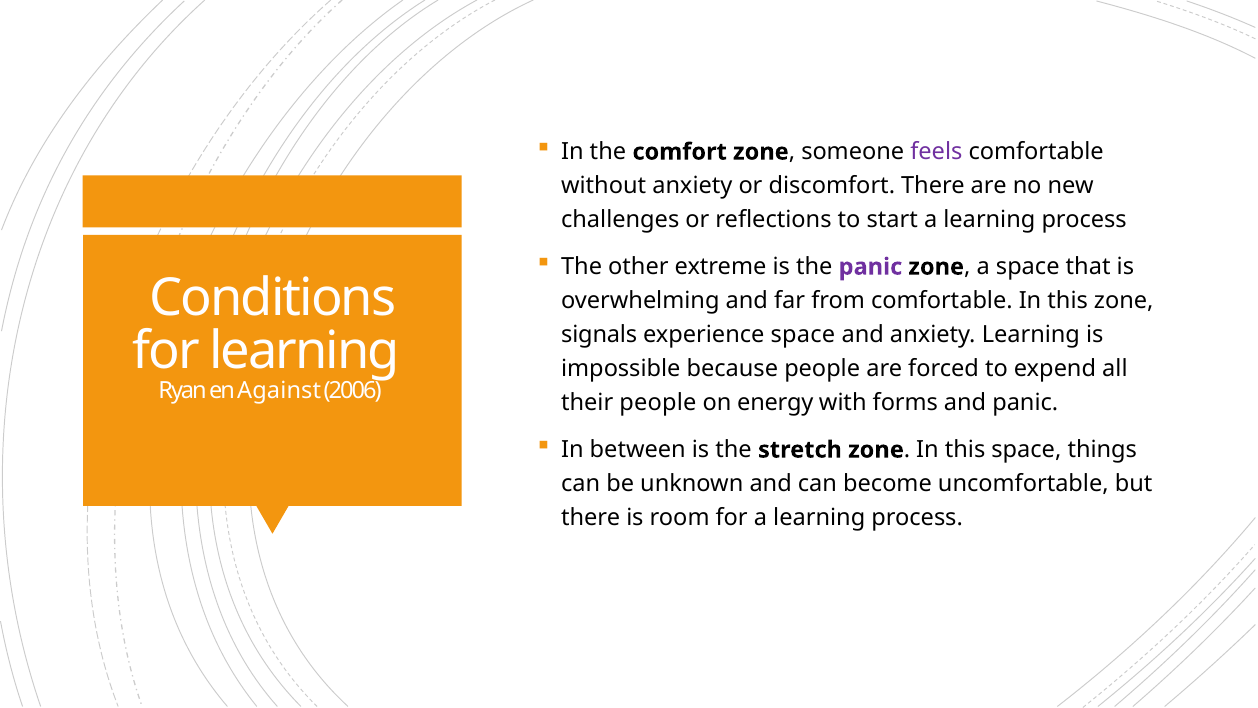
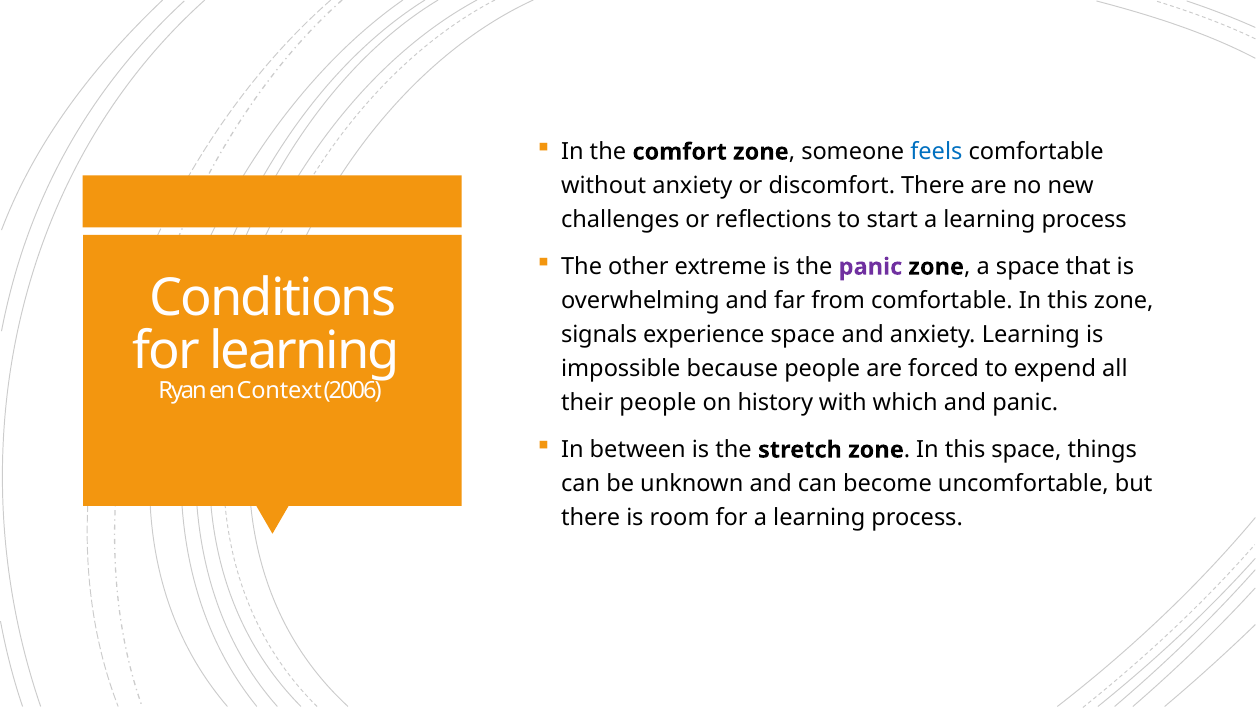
feels colour: purple -> blue
Against: Against -> Context
energy: energy -> history
forms: forms -> which
